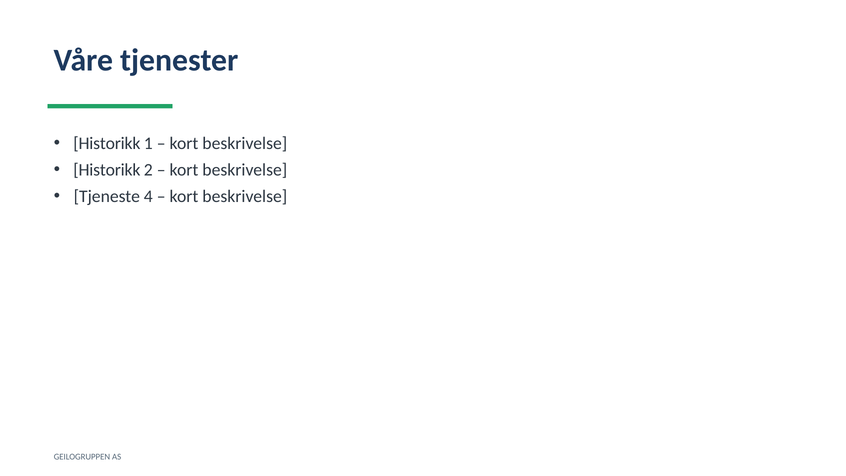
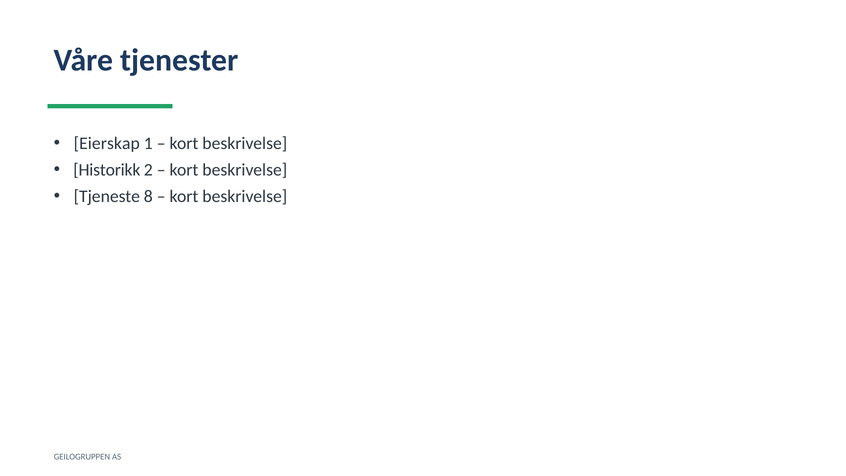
Historikk at (107, 143): Historikk -> Eierskap
4: 4 -> 8
